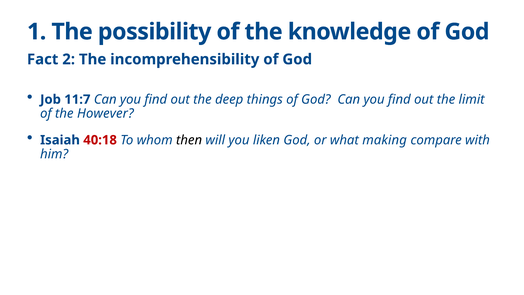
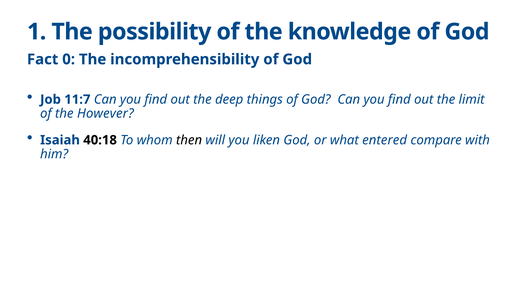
2: 2 -> 0
40:18 colour: red -> black
making: making -> entered
